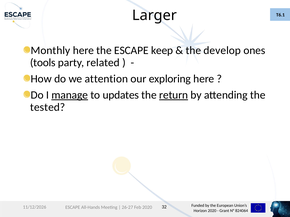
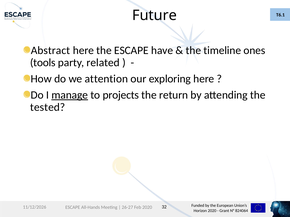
Larger: Larger -> Future
Monthly: Monthly -> Abstract
keep: keep -> have
develop: develop -> timeline
updates: updates -> projects
return underline: present -> none
